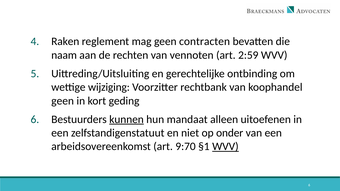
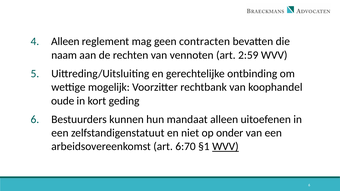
Raken at (65, 42): Raken -> Alleen
wijziging: wijziging -> mogelijk
geen at (63, 101): geen -> oude
kunnen underline: present -> none
9:70: 9:70 -> 6:70
